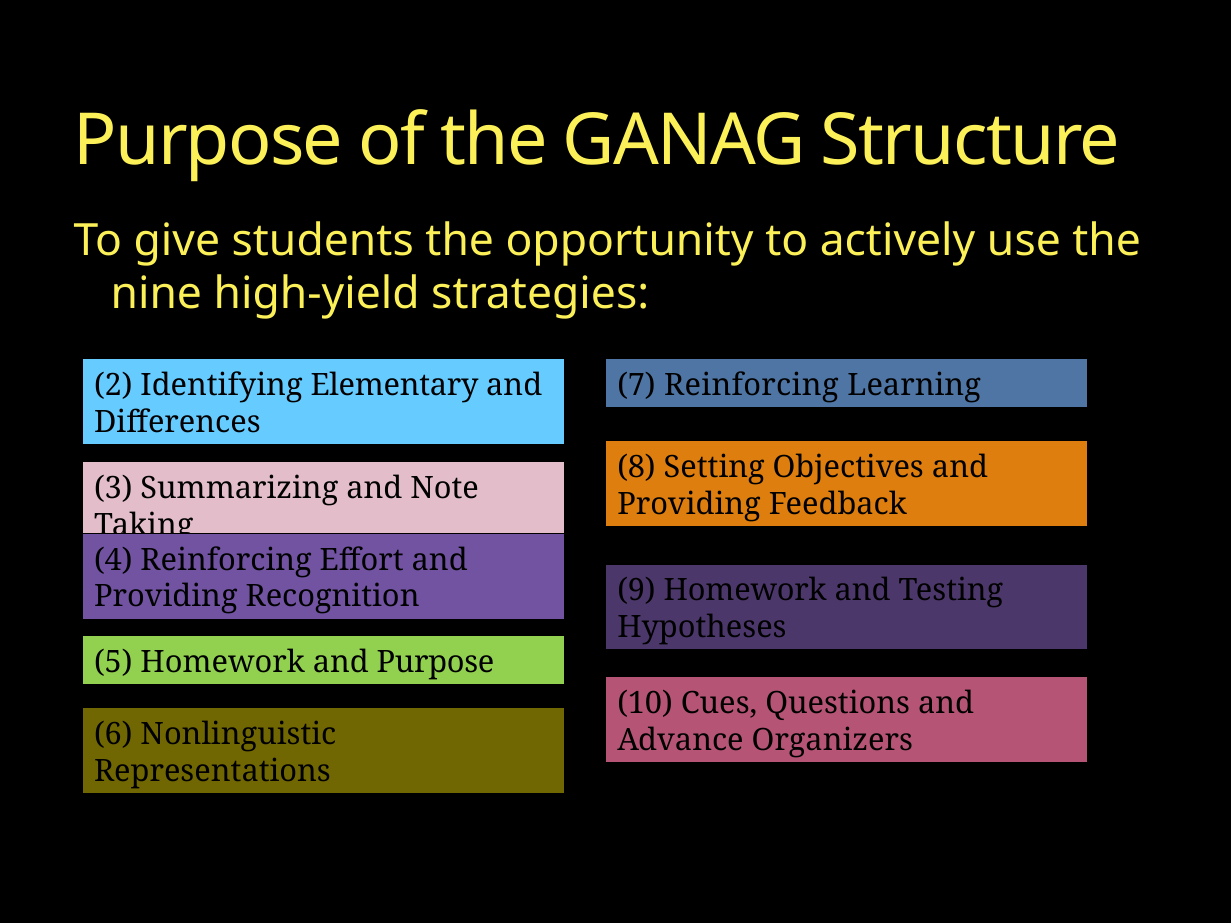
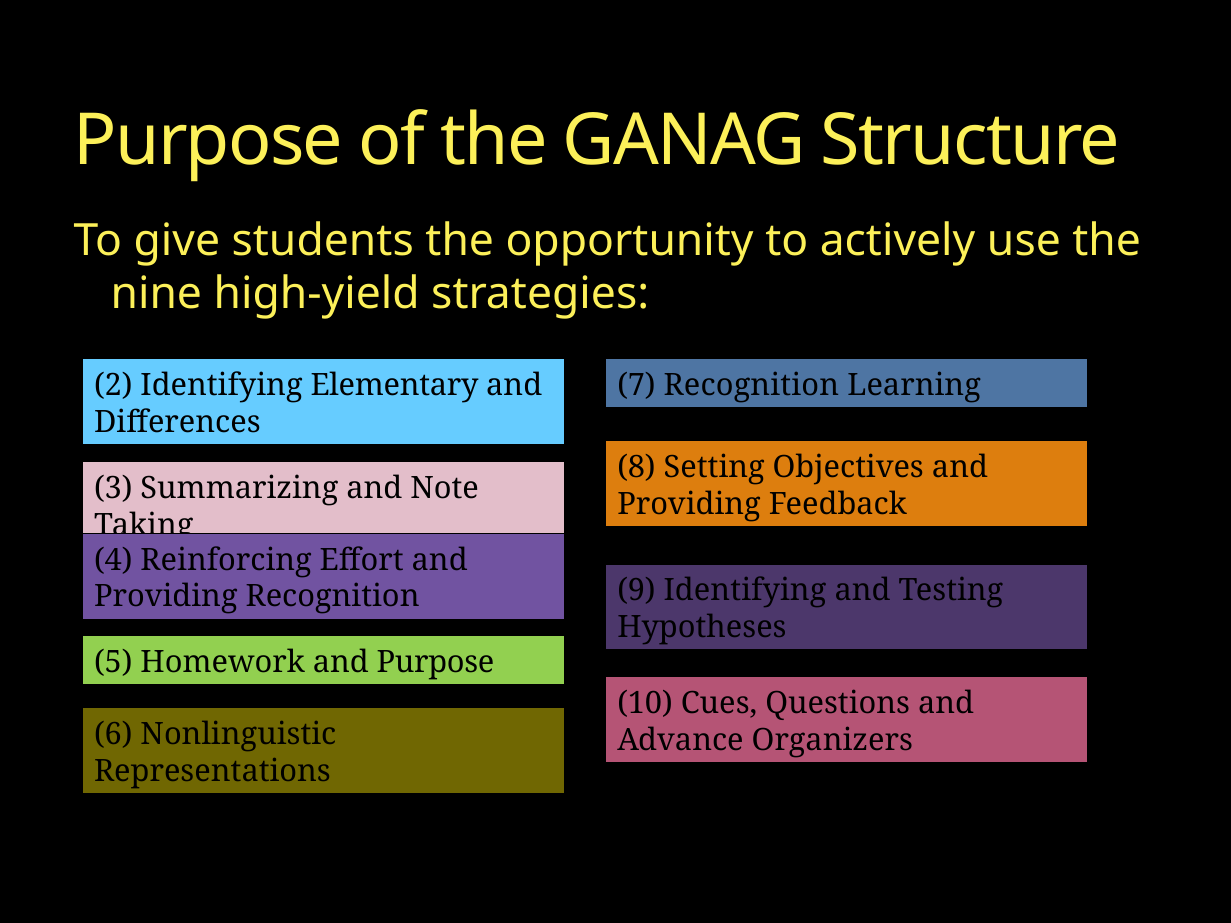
7 Reinforcing: Reinforcing -> Recognition
9 Homework: Homework -> Identifying
